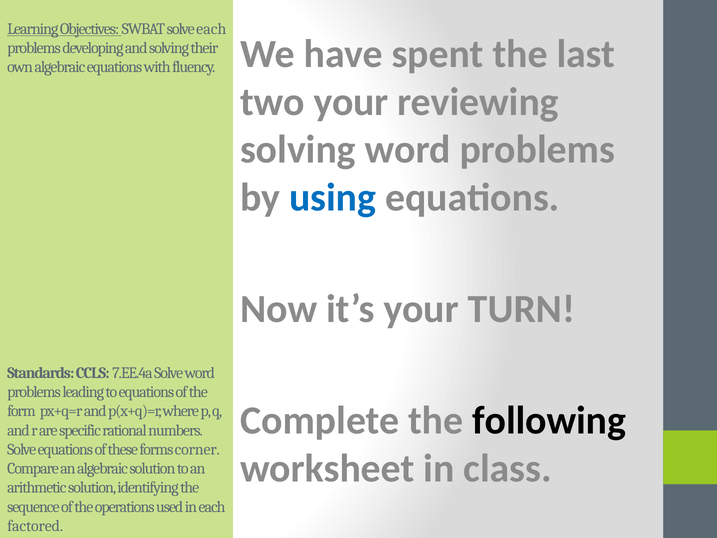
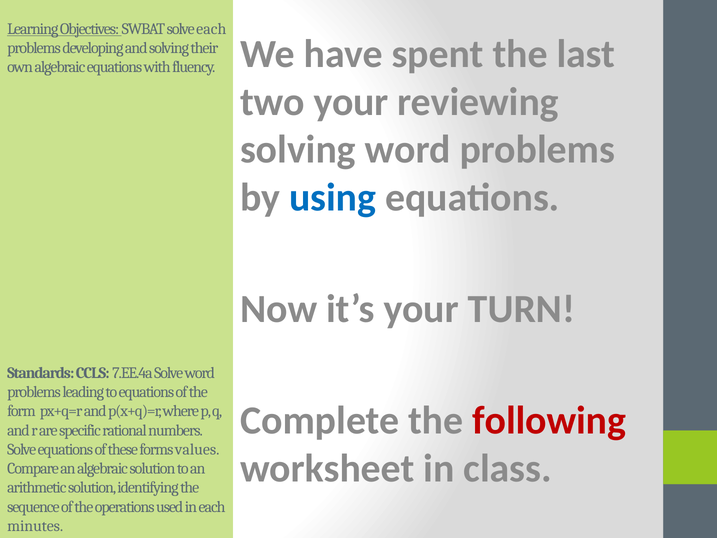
following colour: black -> red
corner: corner -> values
factored: factored -> minutes
